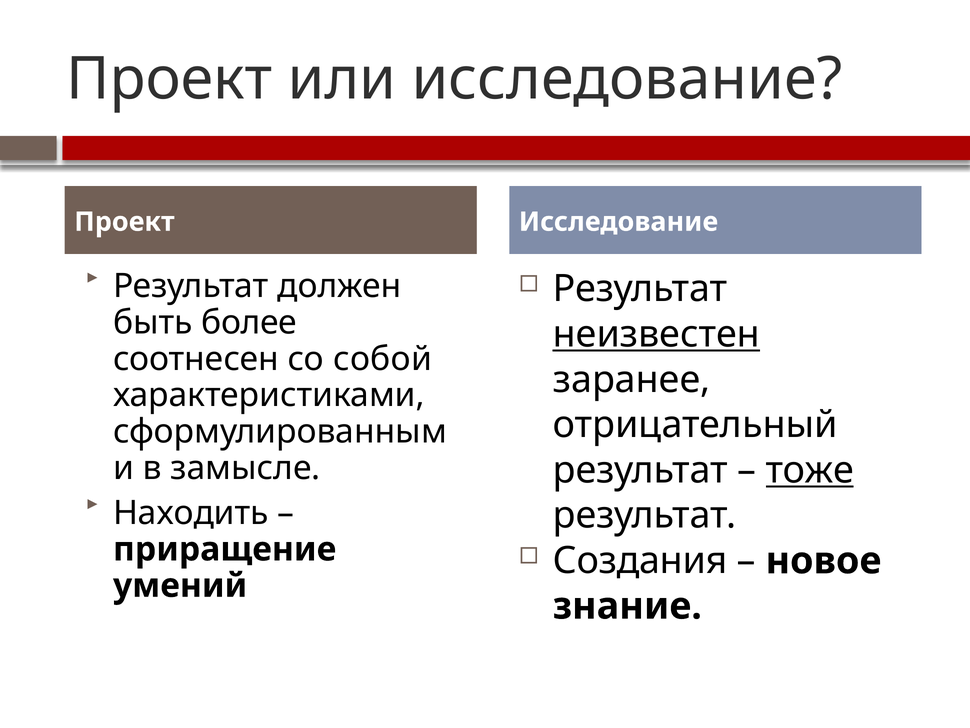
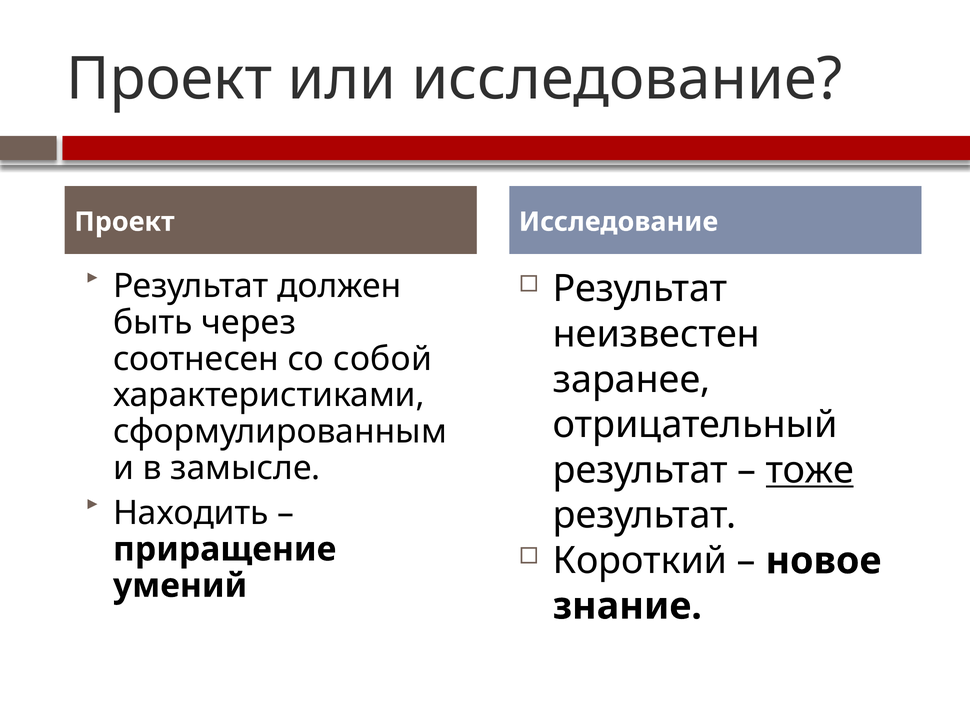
более: более -> через
неизвестен underline: present -> none
Создания: Создания -> Короткий
